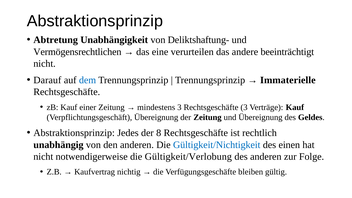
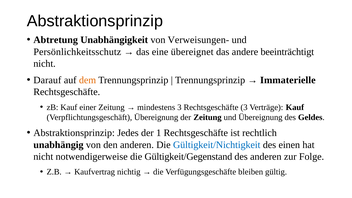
Deliktshaftung-: Deliktshaftung- -> Verweisungen-
Vermögensrechtlichen: Vermögensrechtlichen -> Persönlichkeitsschutz
verurteilen: verurteilen -> übereignet
dem colour: blue -> orange
8: 8 -> 1
Gültigkeit/Verlobung: Gültigkeit/Verlobung -> Gültigkeit/Gegenstand
